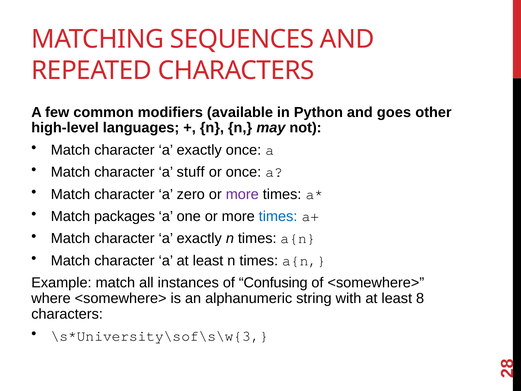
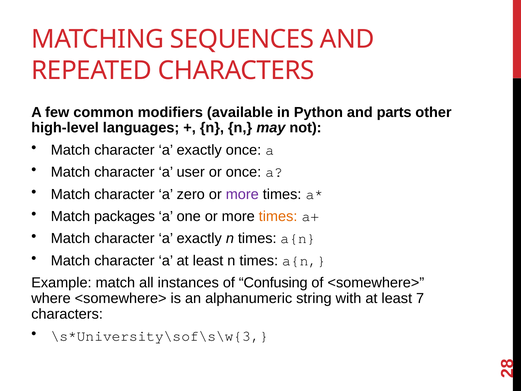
goes: goes -> parts
stuff: stuff -> user
times at (278, 216) colour: blue -> orange
least 8: 8 -> 7
